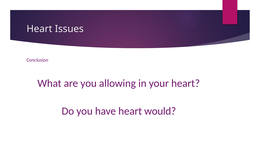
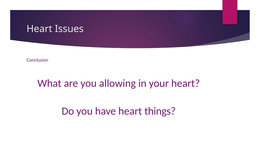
would: would -> things
